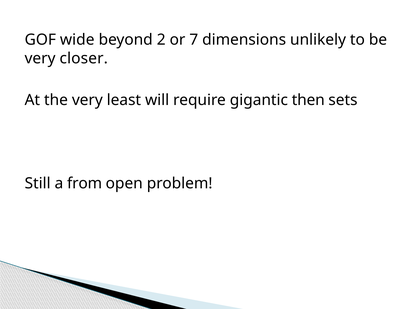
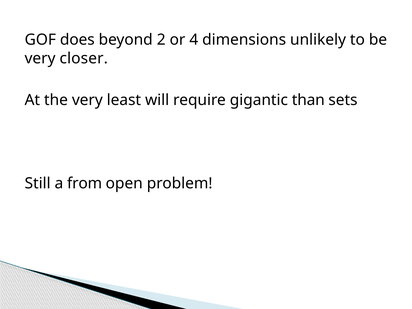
wide: wide -> does
7: 7 -> 4
then: then -> than
